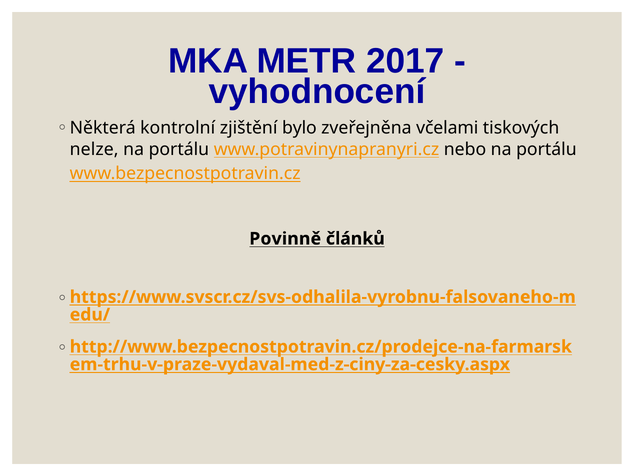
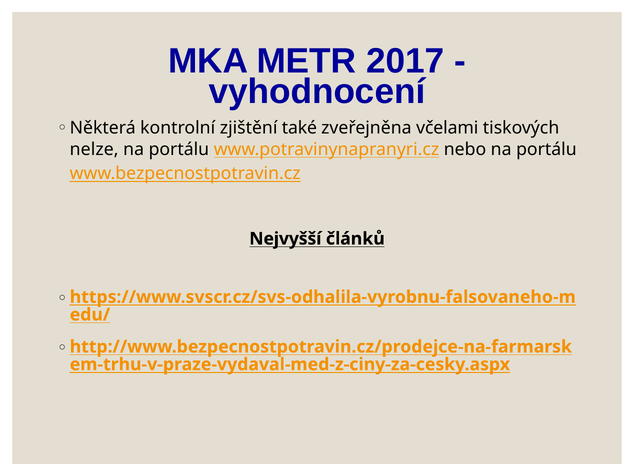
bylo: bylo -> také
Povinně: Povinně -> Nejvyšší
